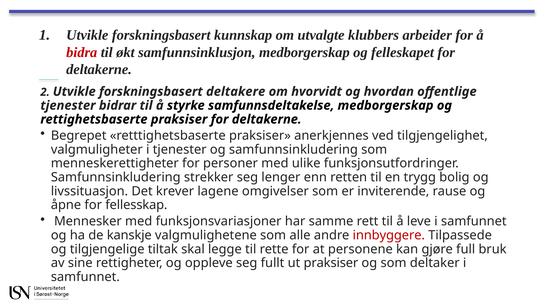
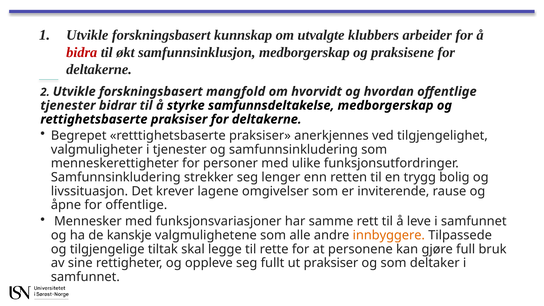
felleskapet: felleskapet -> praksisene
deltakere: deltakere -> mangfold
for fellesskap: fellesskap -> offentlige
innbyggere colour: red -> orange
